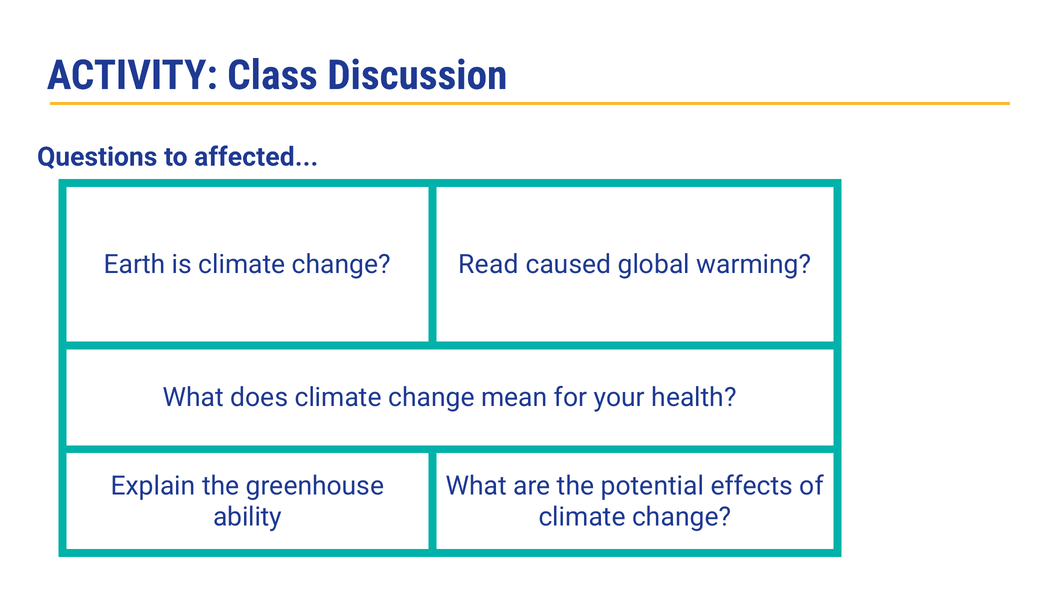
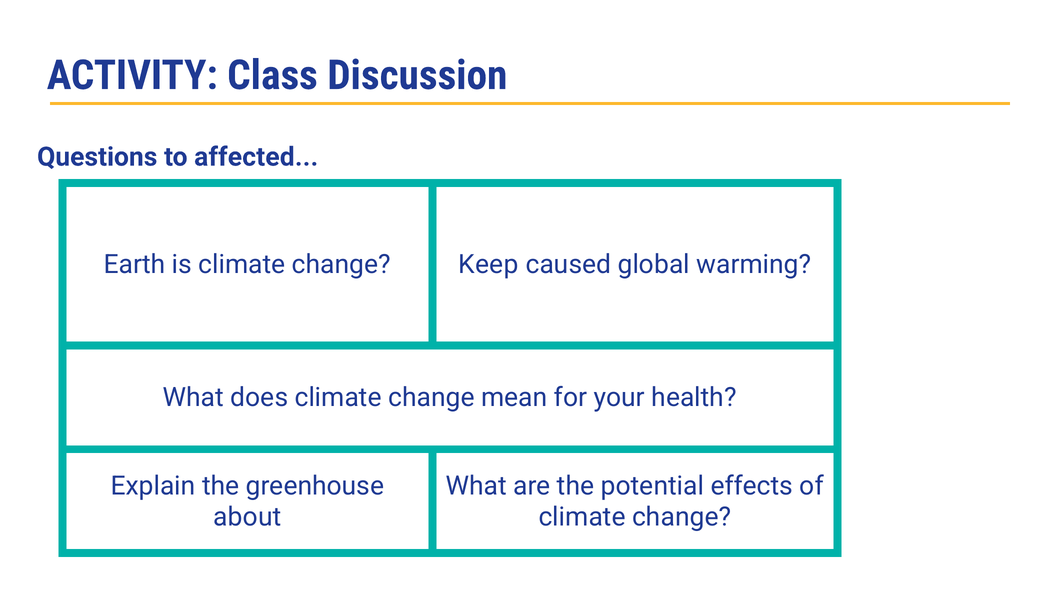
Read: Read -> Keep
ability: ability -> about
